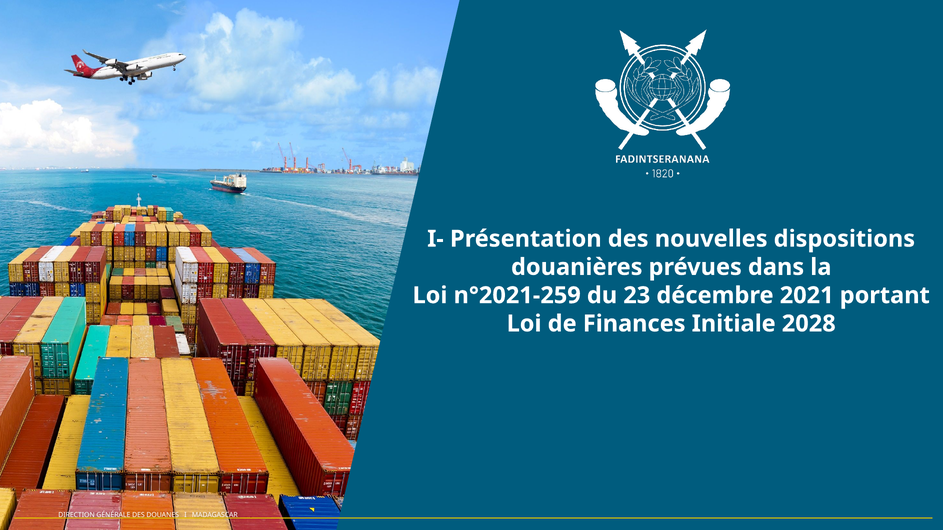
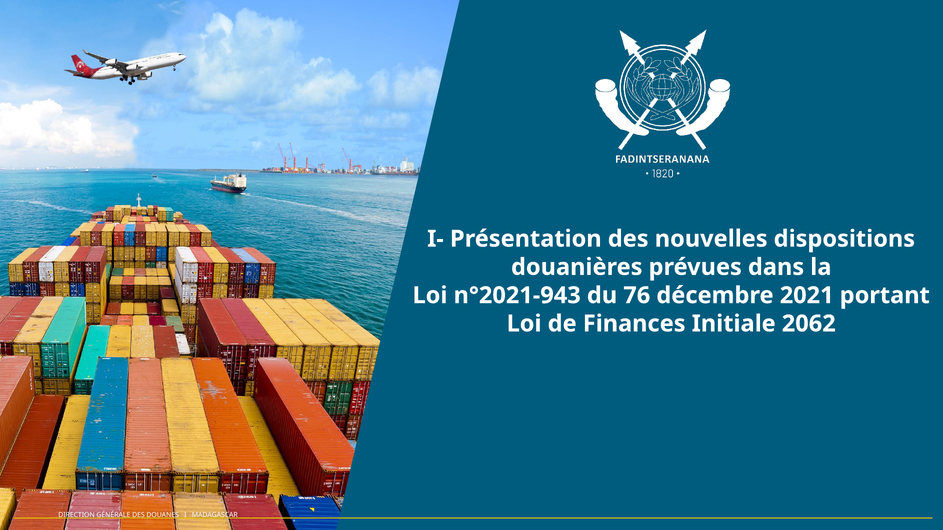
n°2021-259: n°2021-259 -> n°2021-943
23: 23 -> 76
2028: 2028 -> 2062
